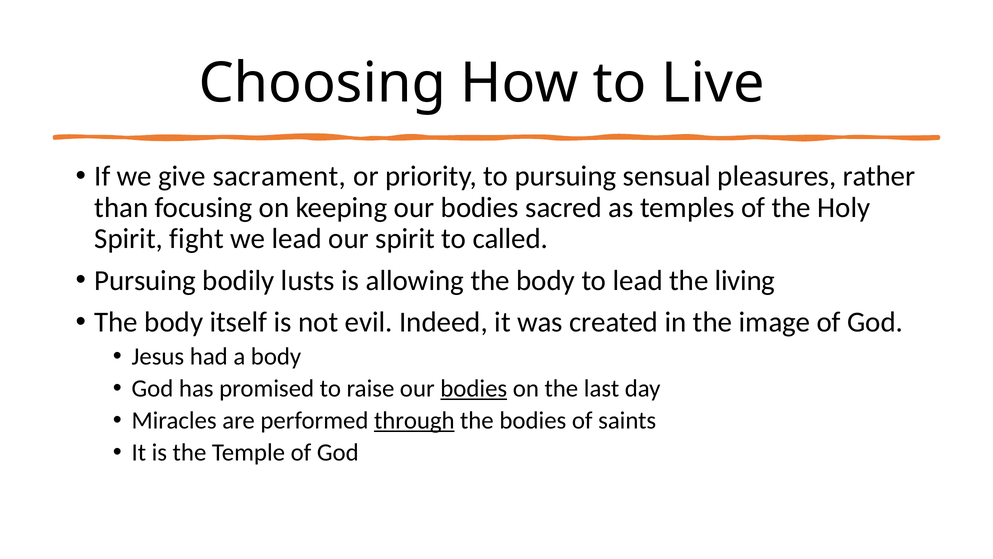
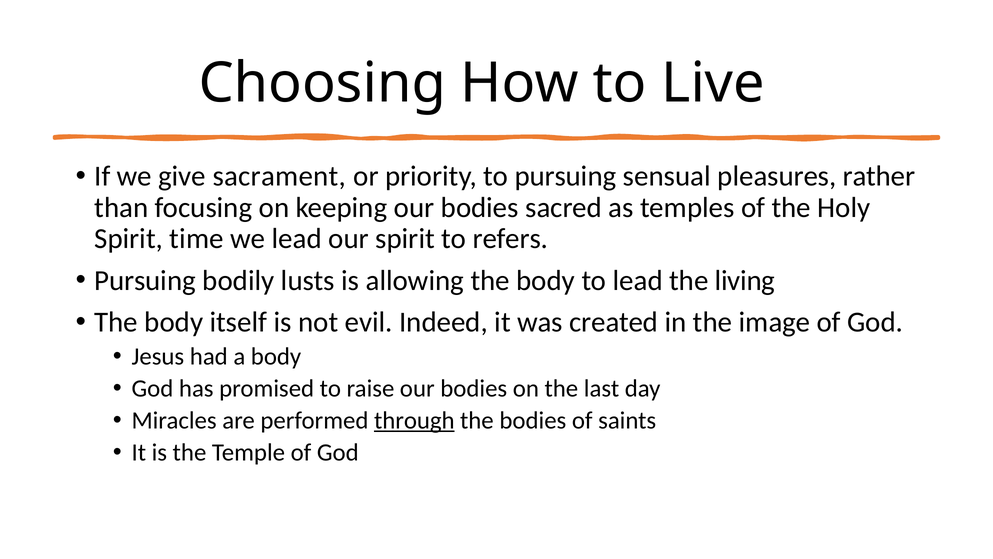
fight: fight -> time
called: called -> refers
bodies at (474, 388) underline: present -> none
